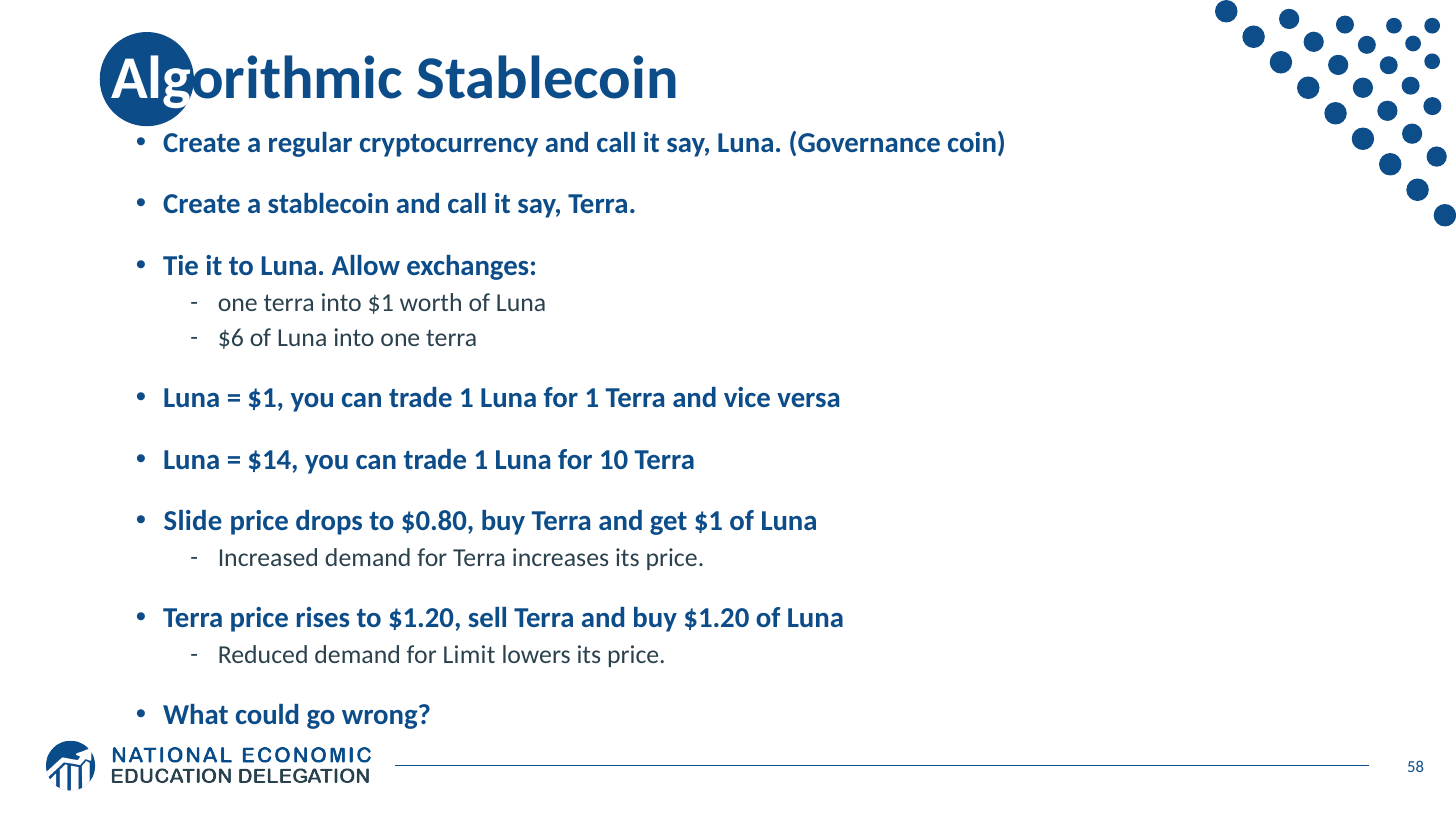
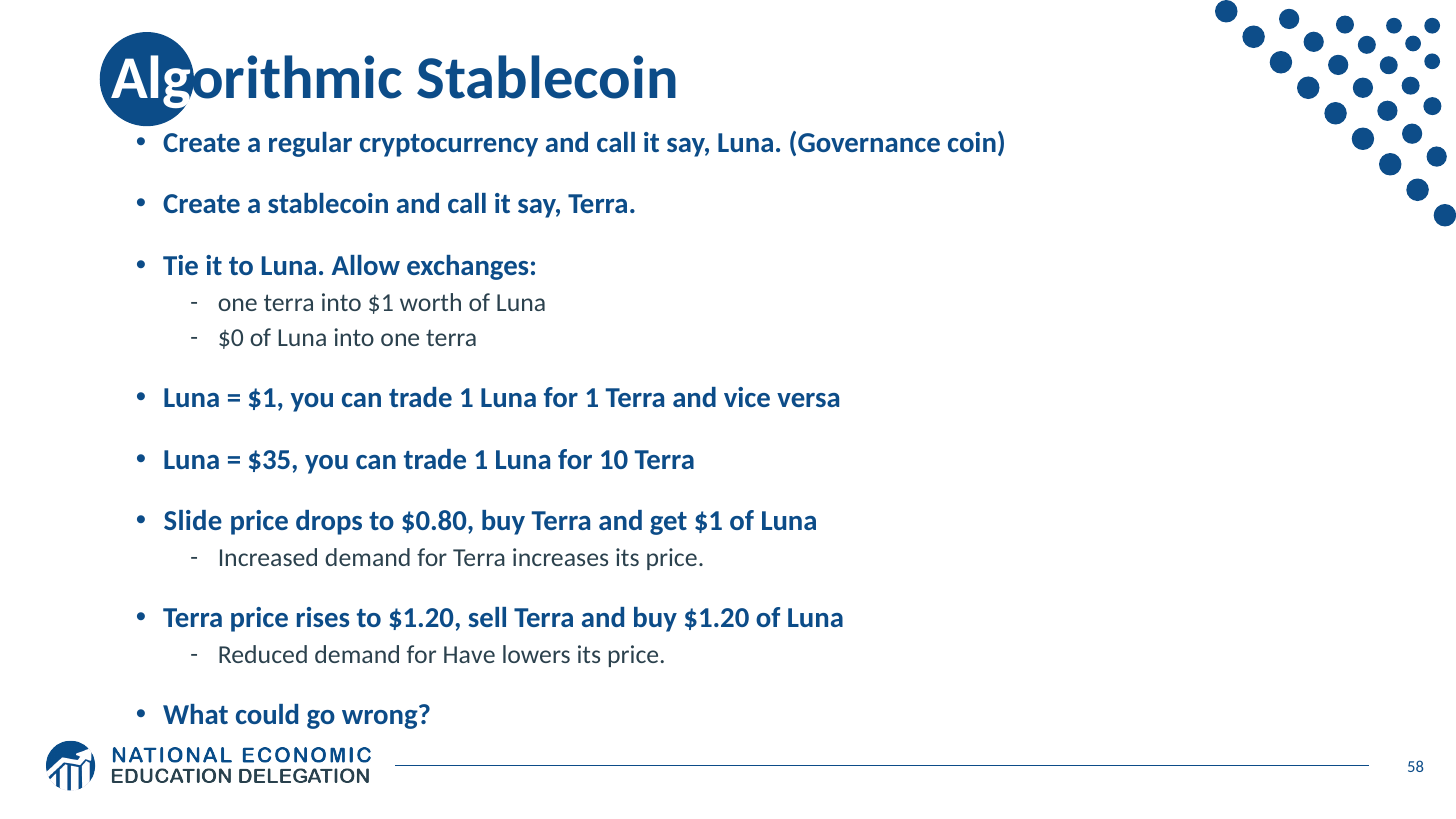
$6: $6 -> $0
$14: $14 -> $35
Limit: Limit -> Have
